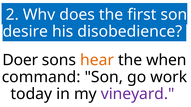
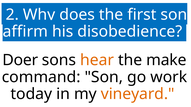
desire: desire -> affirm
when: when -> make
vineyard colour: purple -> orange
